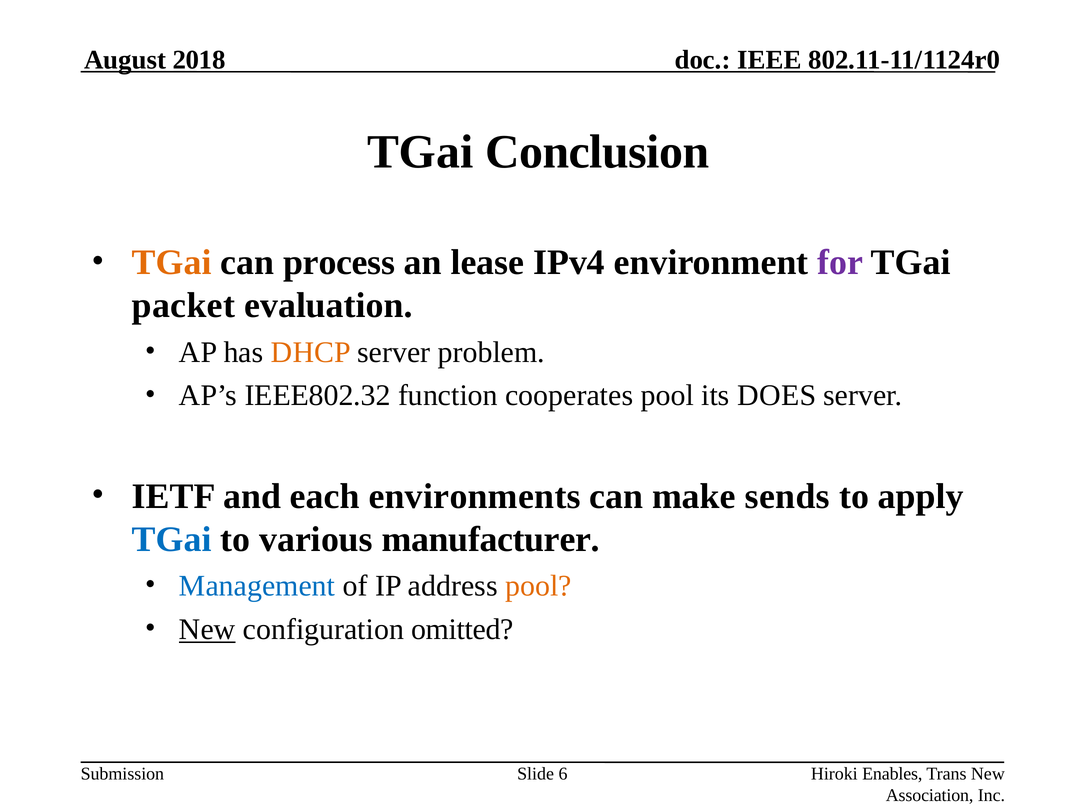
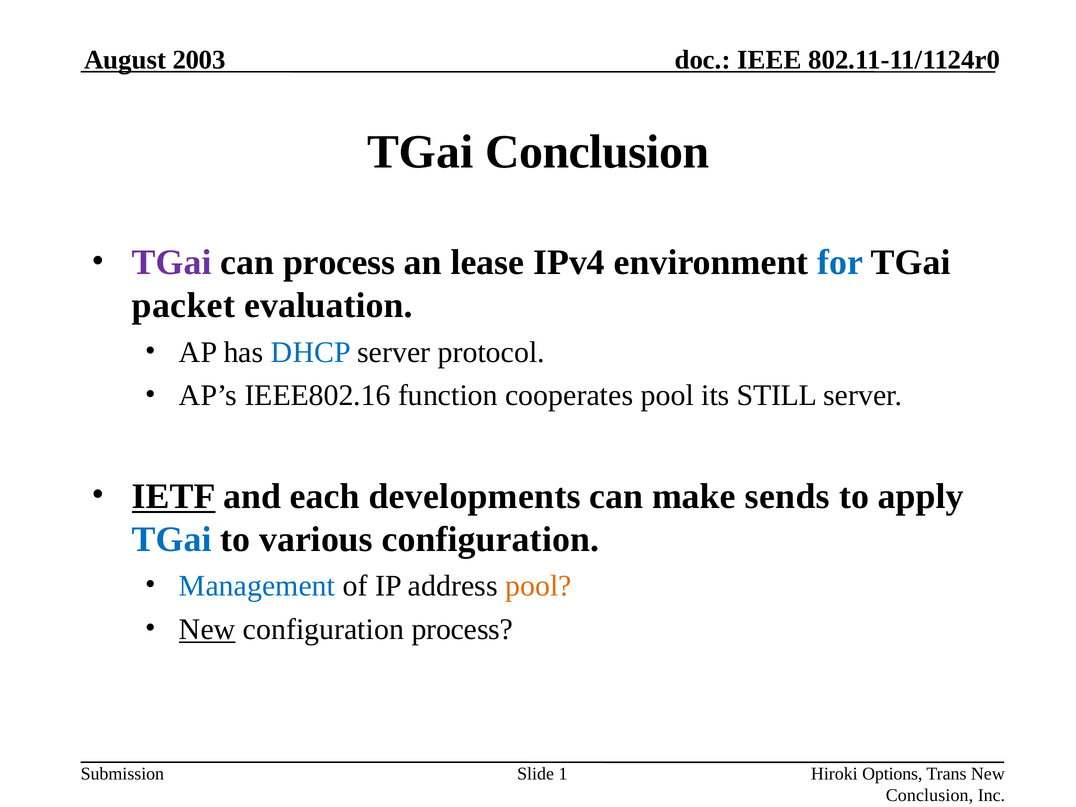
2018: 2018 -> 2003
TGai at (172, 263) colour: orange -> purple
for colour: purple -> blue
DHCP colour: orange -> blue
problem: problem -> protocol
IEEE802.32: IEEE802.32 -> IEEE802.16
DOES: DOES -> STILL
IETF underline: none -> present
environments: environments -> developments
various manufacturer: manufacturer -> configuration
configuration omitted: omitted -> process
6: 6 -> 1
Enables: Enables -> Options
Association at (930, 795): Association -> Conclusion
